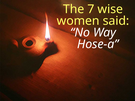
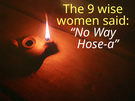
7: 7 -> 9
